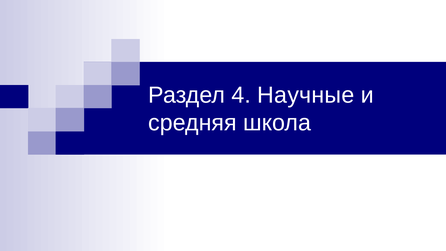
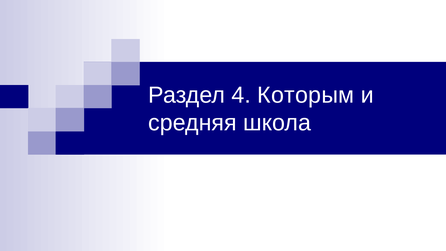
Научные: Научные -> Которым
